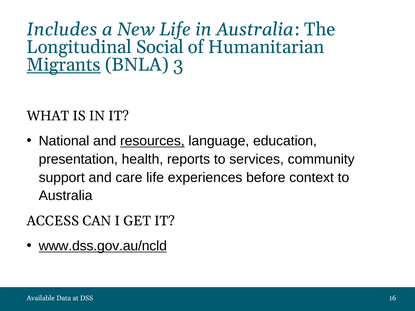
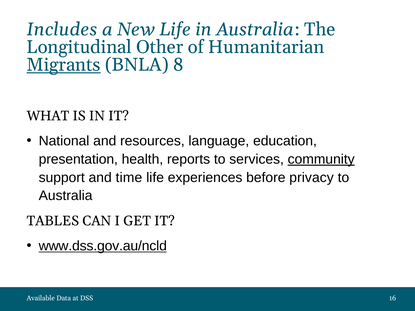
Social: Social -> Other
3: 3 -> 8
resources underline: present -> none
community underline: none -> present
care: care -> time
context: context -> privacy
ACCESS: ACCESS -> TABLES
